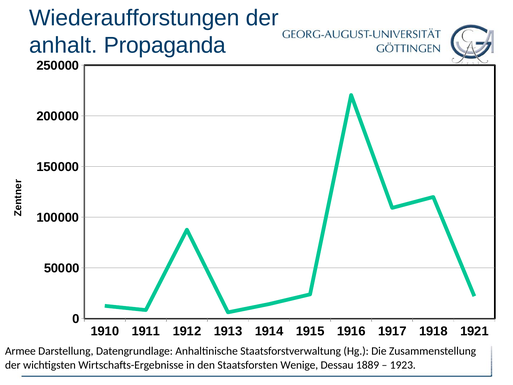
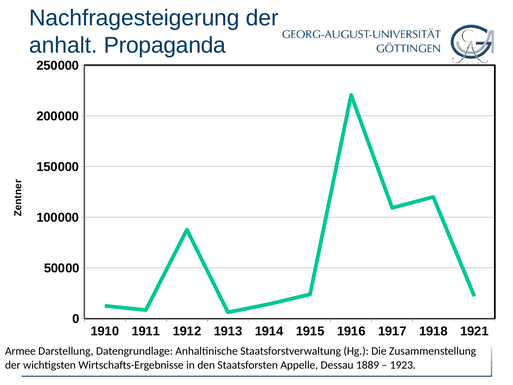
Wiederaufforstungen: Wiederaufforstungen -> Nachfragesteigerung
Wenige: Wenige -> Appelle
